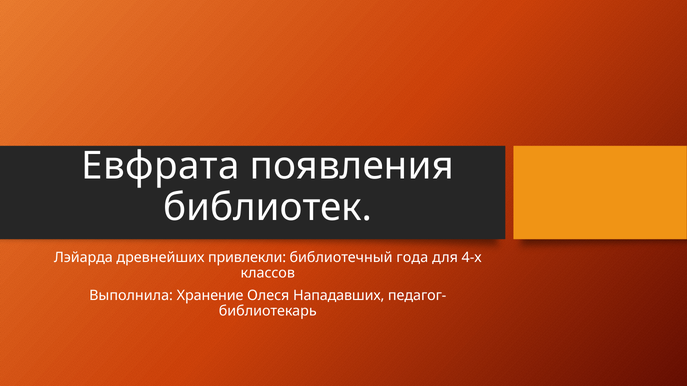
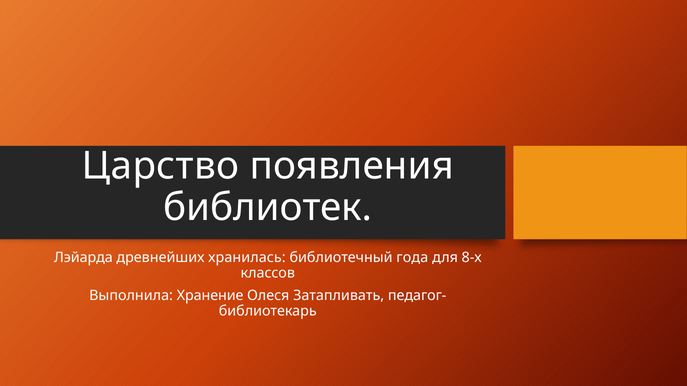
Евфрата: Евфрата -> Царство
привлекли: привлекли -> хранилась
4-х: 4-х -> 8-х
Нападавших: Нападавших -> Затапливать
